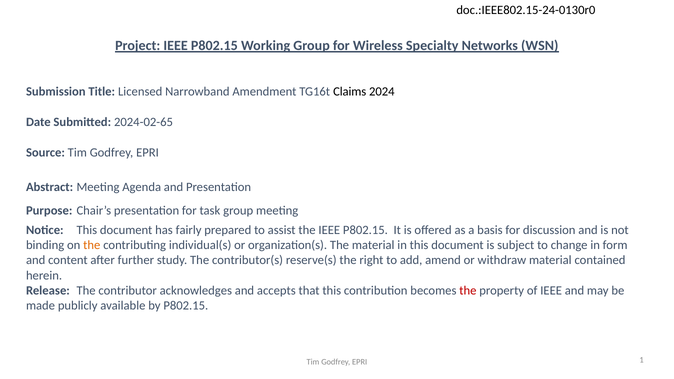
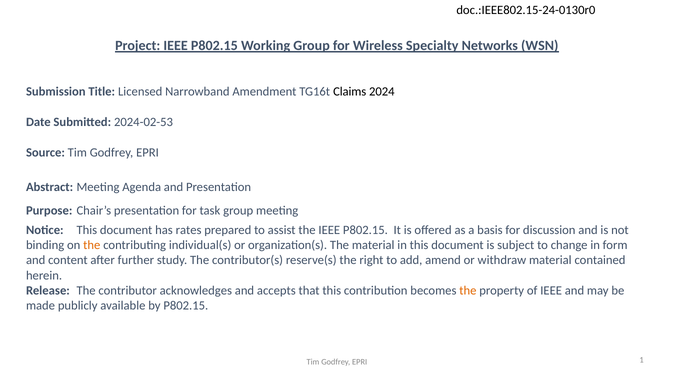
2024-02-65: 2024-02-65 -> 2024-02-53
fairly: fairly -> rates
the at (468, 291) colour: red -> orange
